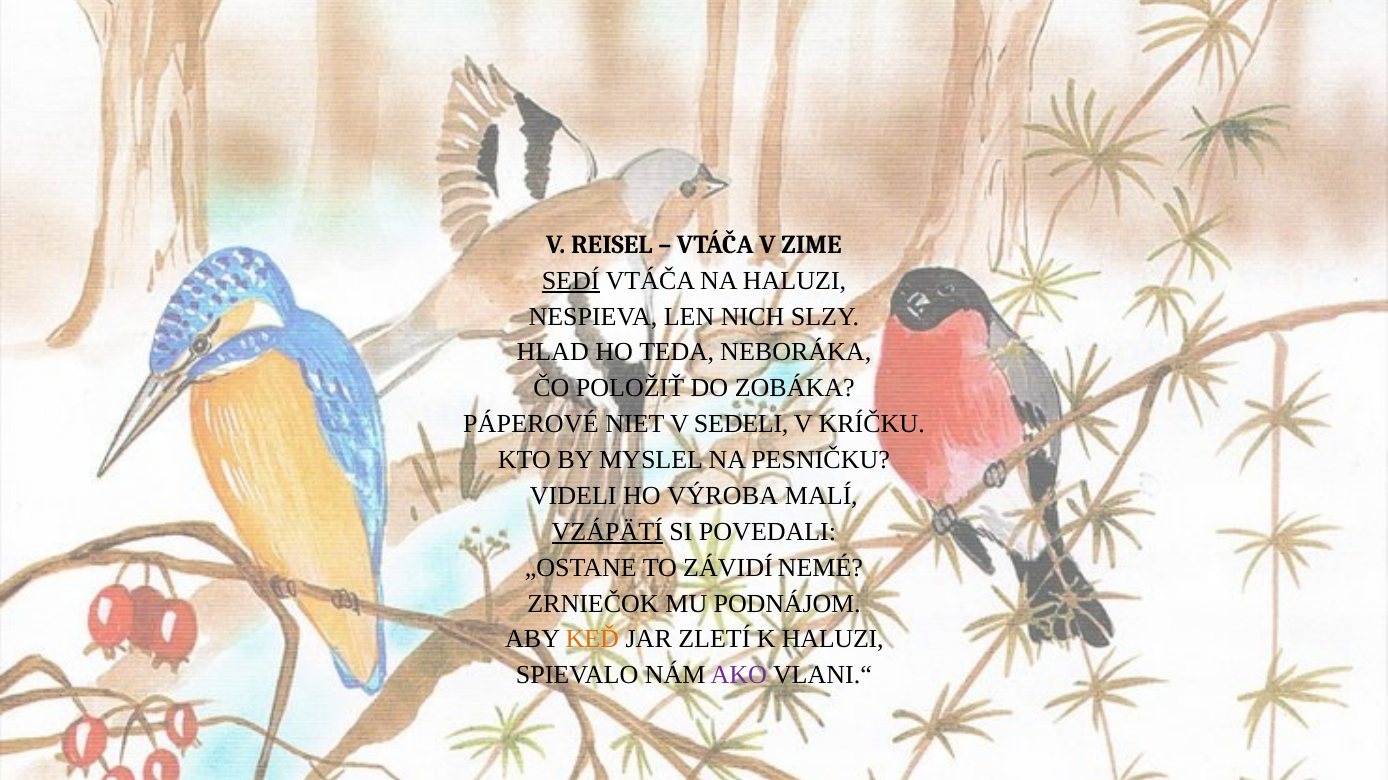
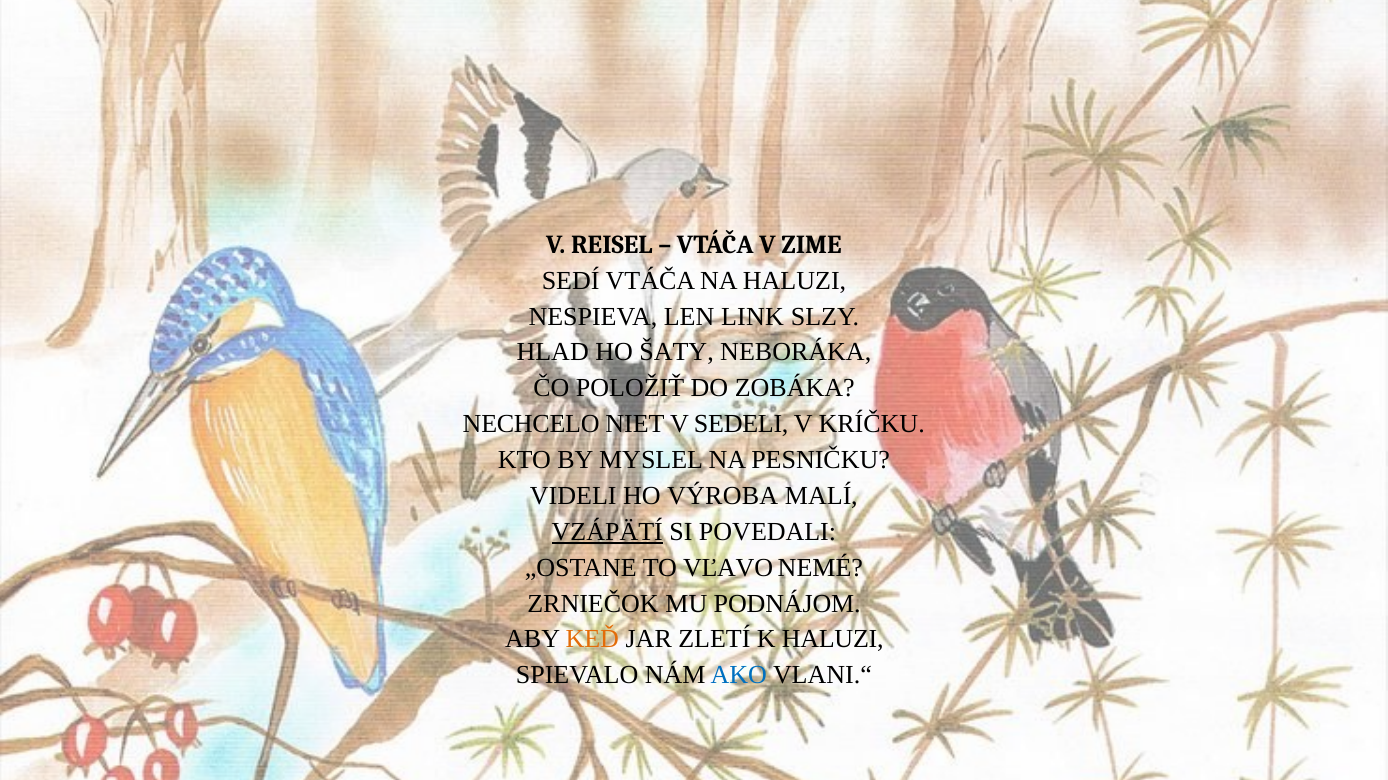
SEDÍ underline: present -> none
NICH: NICH -> LINK
TEDA: TEDA -> ŠATY
PÁPEROVÉ: PÁPEROVÉ -> NECHCELO
ZÁVIDÍ: ZÁVIDÍ -> VĽAVO
AKO colour: purple -> blue
